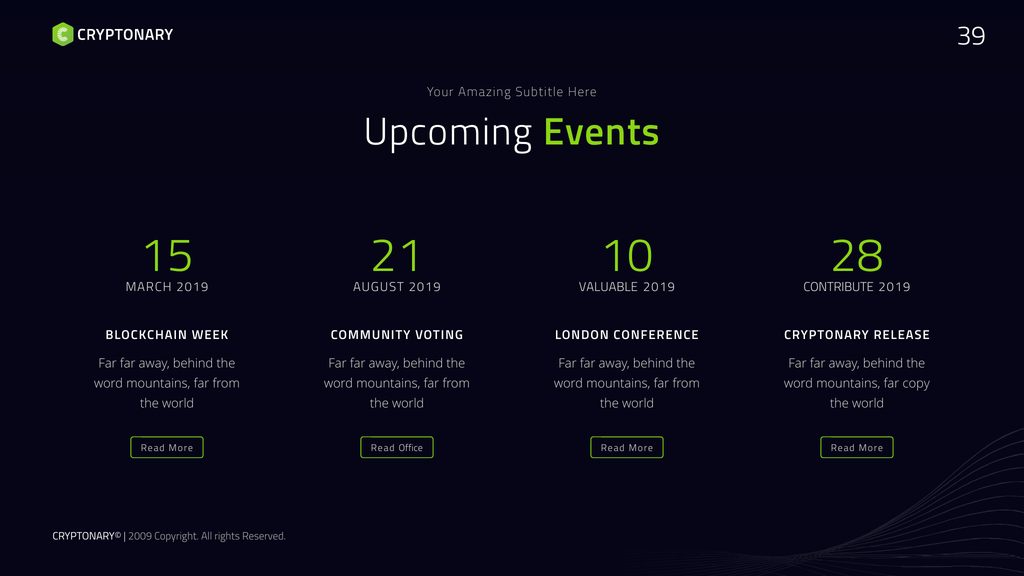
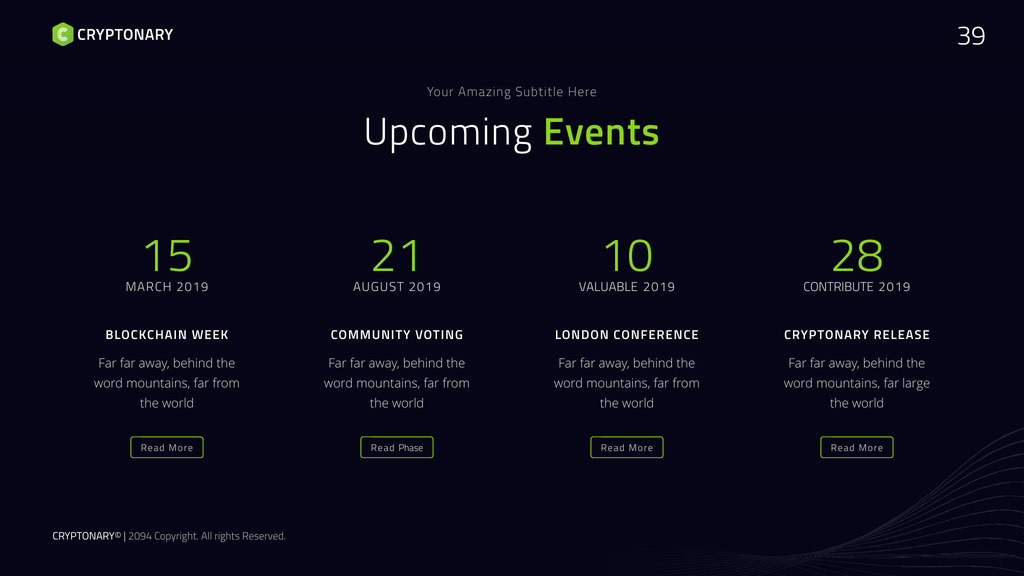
copy: copy -> large
Office: Office -> Phase
2009: 2009 -> 2094
